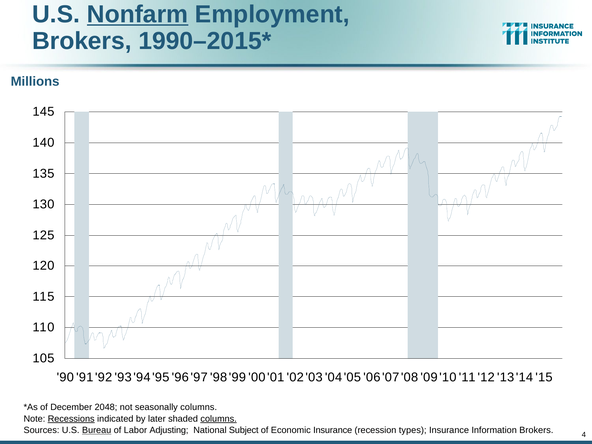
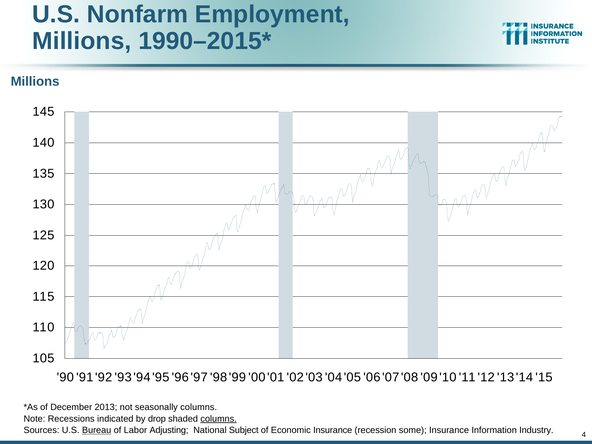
Nonfarm underline: present -> none
Brokers at (82, 41): Brokers -> Millions
2048: 2048 -> 2013
Recessions underline: present -> none
later: later -> drop
types: types -> some
Information Brokers: Brokers -> Industry
